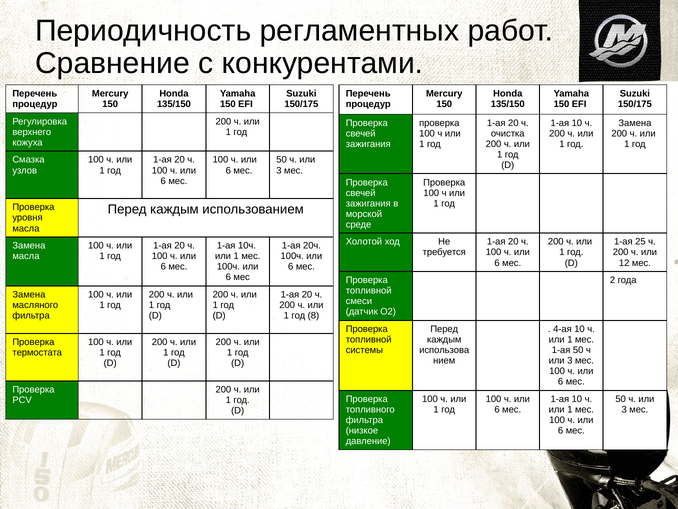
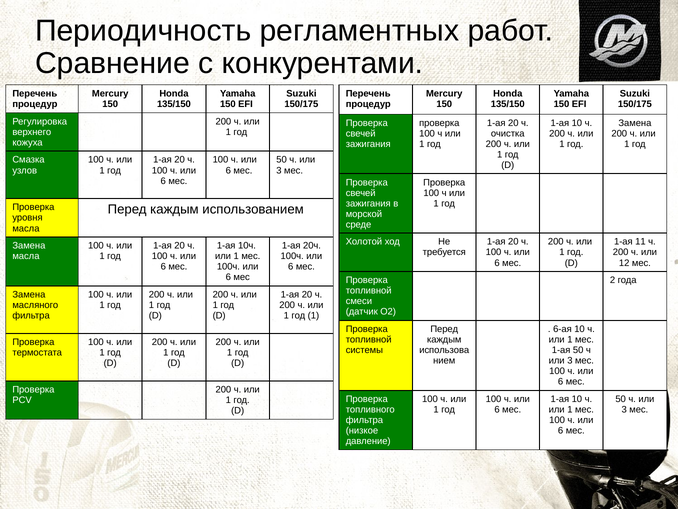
25: 25 -> 11
год 8: 8 -> 1
4-ая: 4-ая -> 6-ая
